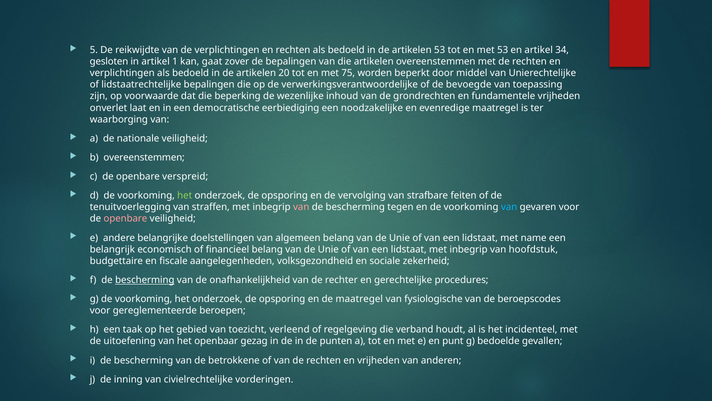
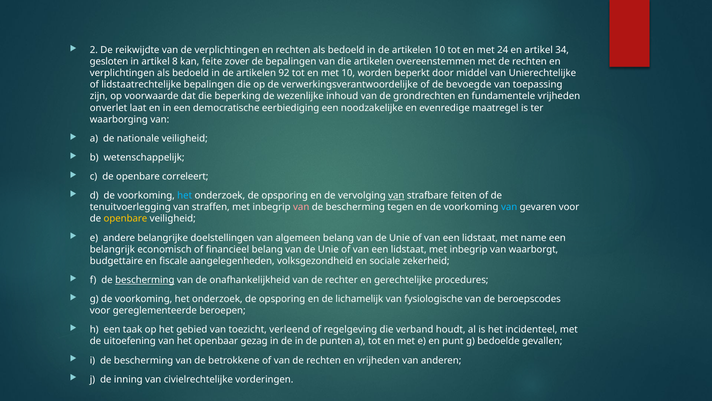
5: 5 -> 2
artikelen 53: 53 -> 10
met 53: 53 -> 24
1: 1 -> 8
gaat: gaat -> feite
20: 20 -> 92
met 75: 75 -> 10
b overeenstemmen: overeenstemmen -> wetenschappelijk
verspreid: verspreid -> correleert
het at (185, 195) colour: light green -> light blue
van at (396, 195) underline: none -> present
openbare at (125, 219) colour: pink -> yellow
hoofdstuk: hoofdstuk -> waarborgt
de maatregel: maatregel -> lichamelijk
